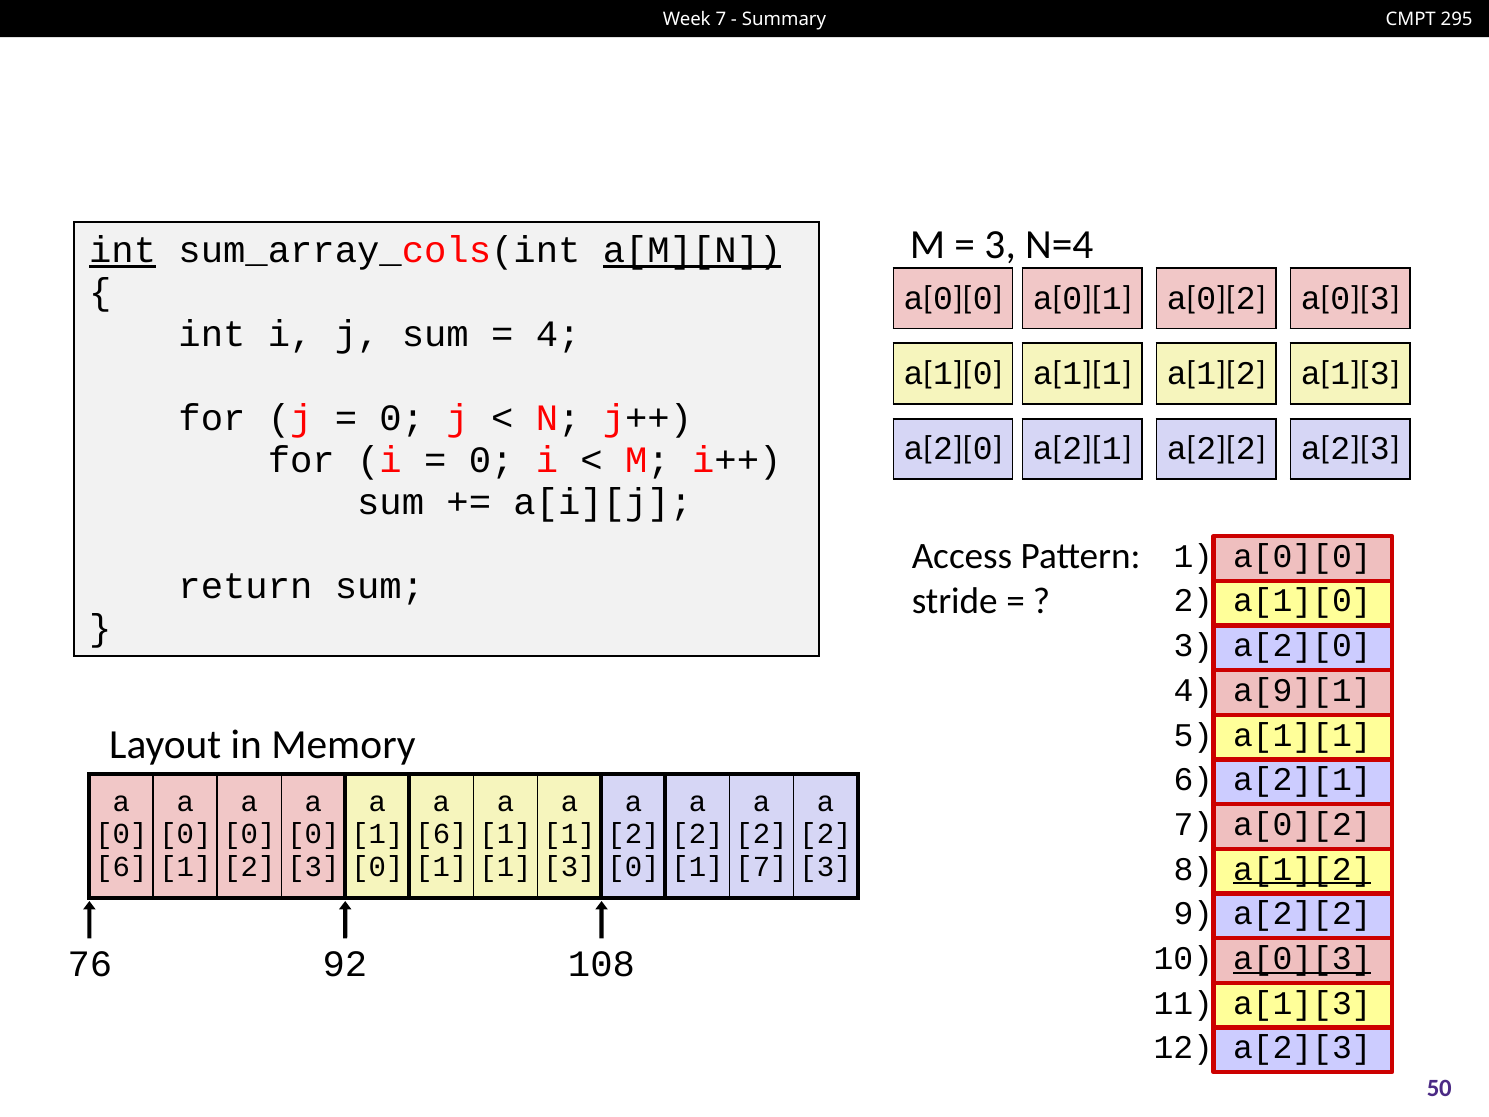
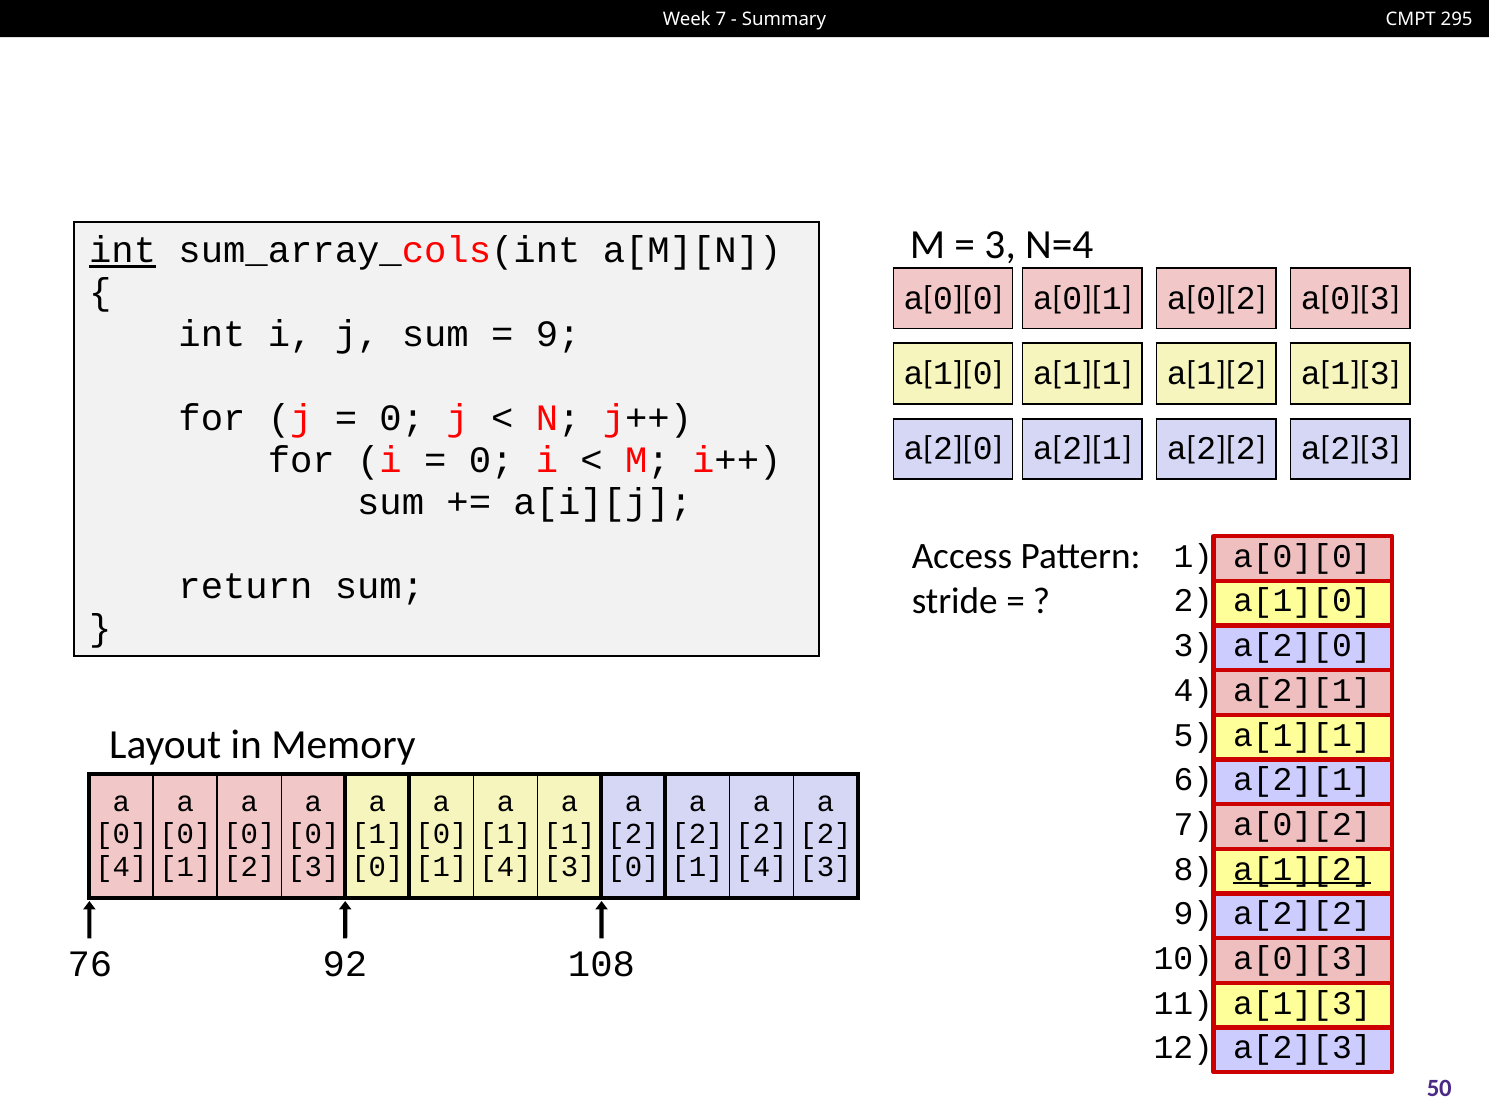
a[M][N underline: present -> none
4 at (558, 334): 4 -> 9
4 a[9][1: a[9][1 -> a[2][1
6 at (441, 834): 6 -> 0
6 at (121, 867): 6 -> 4
1 at (505, 867): 1 -> 4
7 at (762, 867): 7 -> 4
a[0][3 at (1302, 958) underline: present -> none
